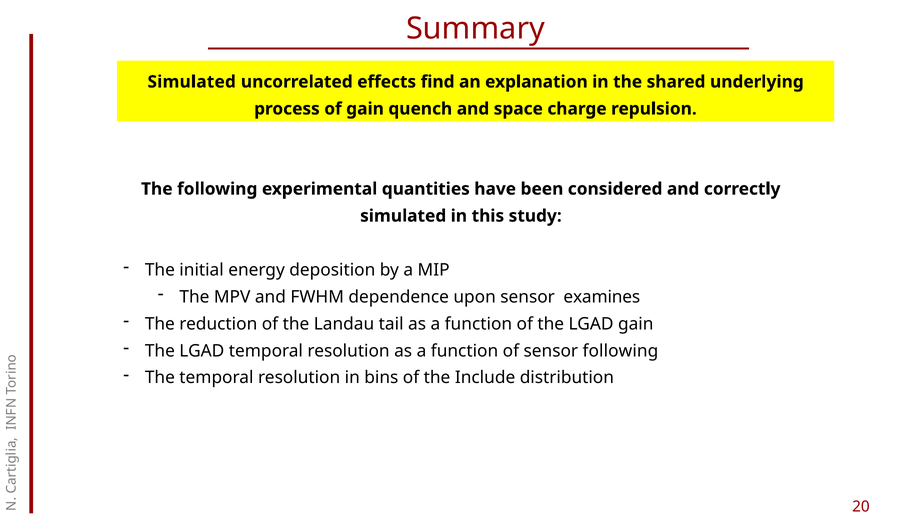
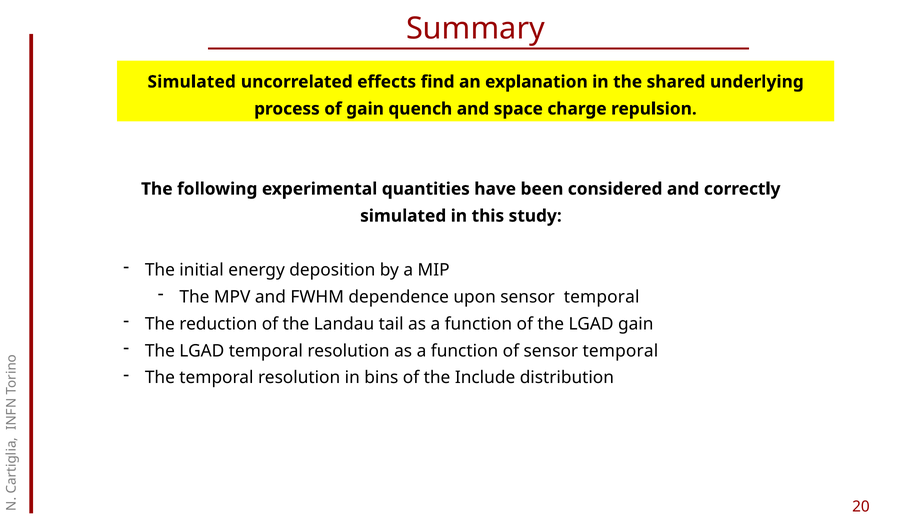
upon sensor examines: examines -> temporal
of sensor following: following -> temporal
